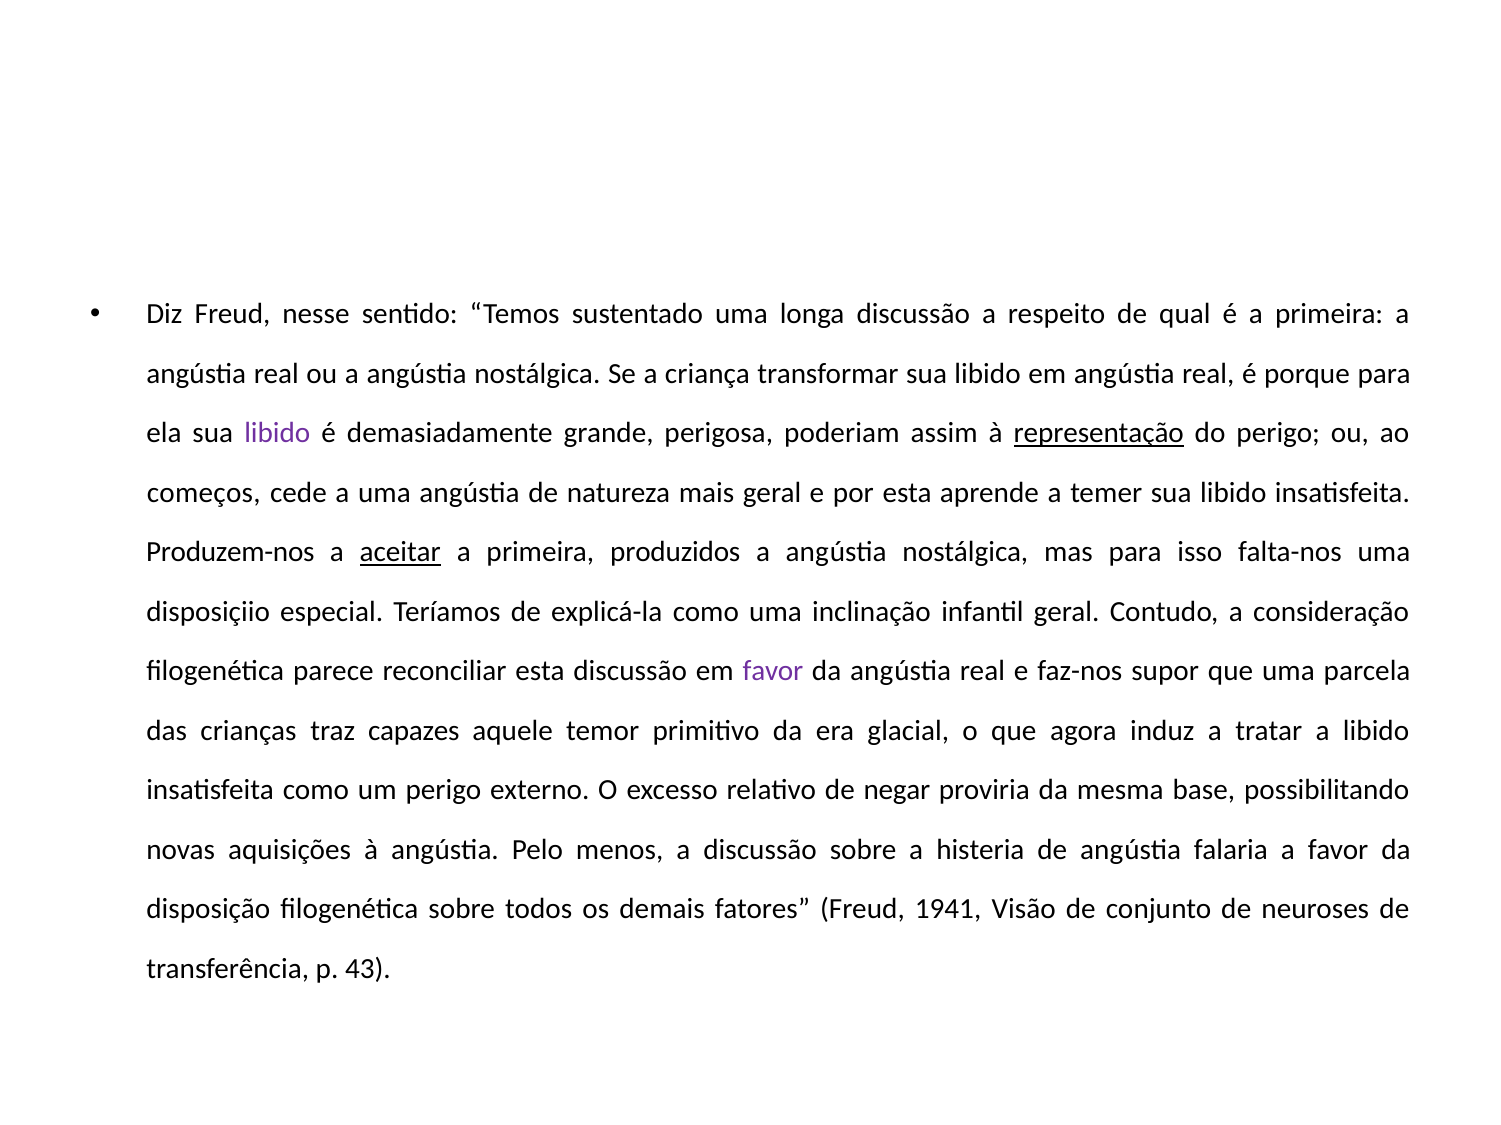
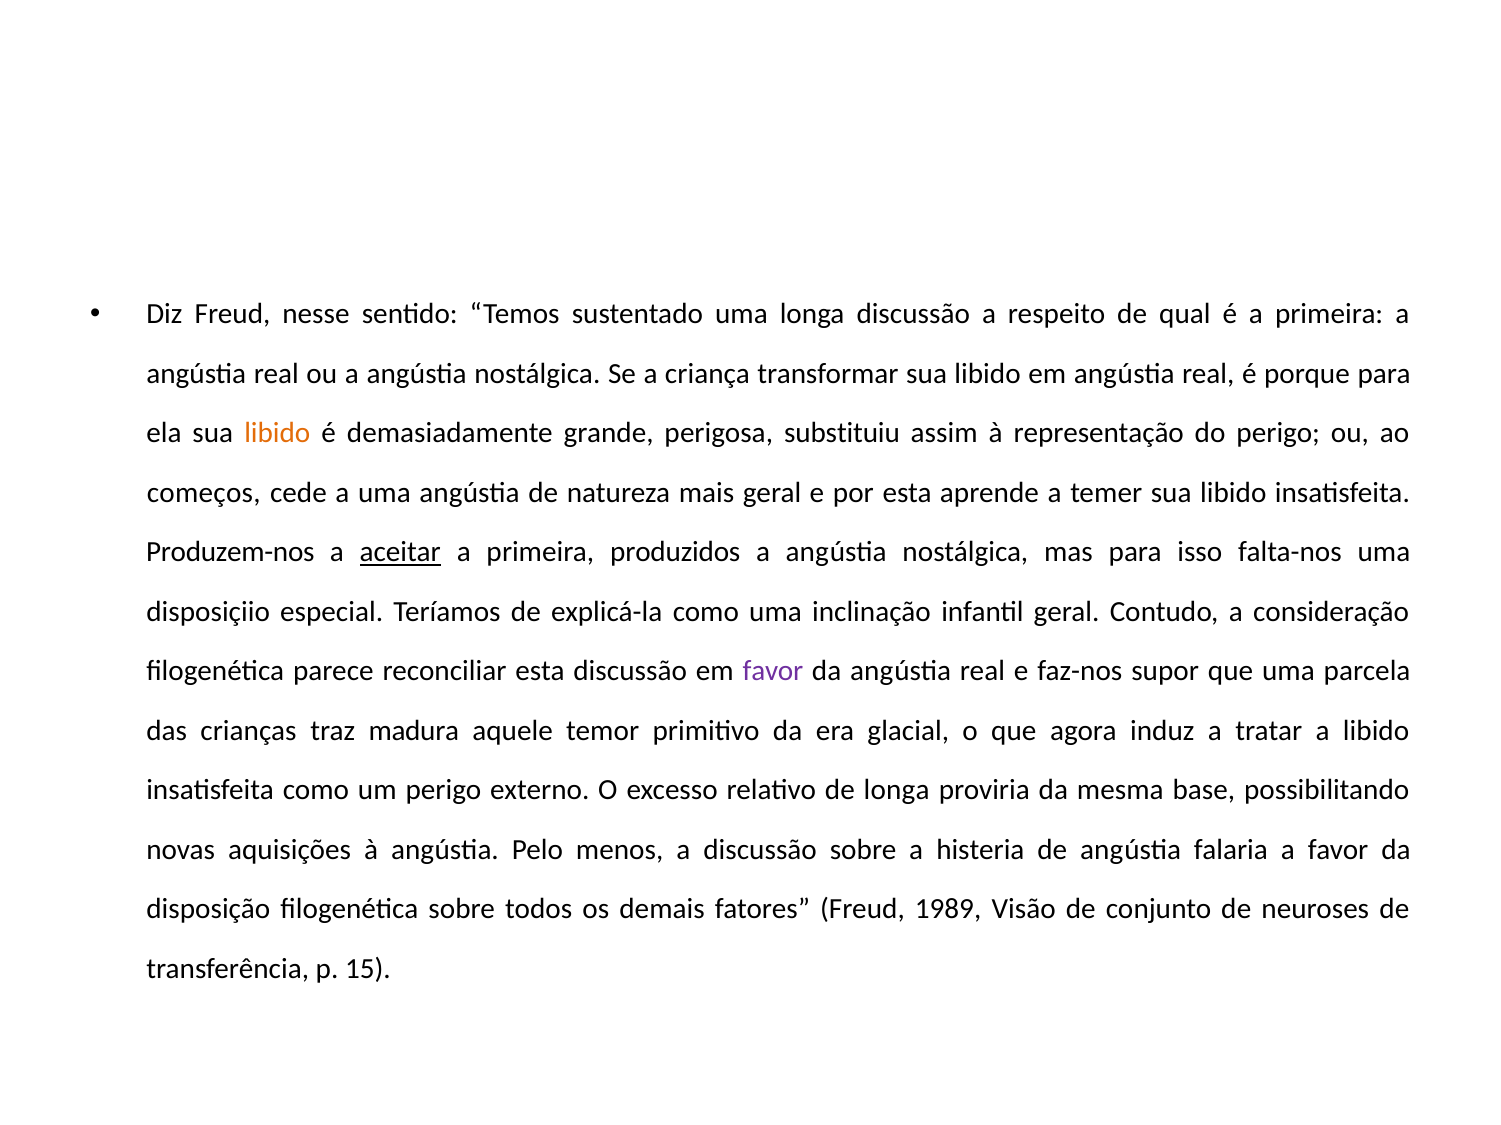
libido at (277, 433) colour: purple -> orange
poderiam: poderiam -> substituiu
representação underline: present -> none
capazes: capazes -> madura
de negar: negar -> longa
1941: 1941 -> 1989
43: 43 -> 15
